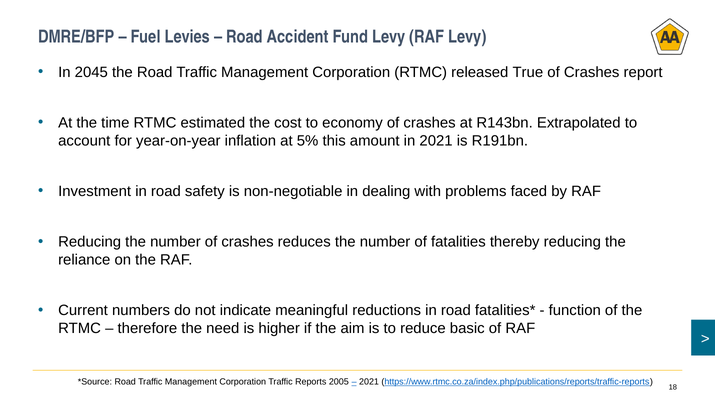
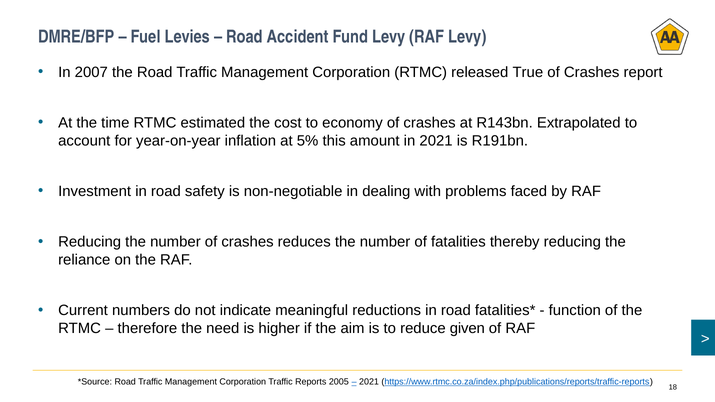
2045: 2045 -> 2007
basic: basic -> given
